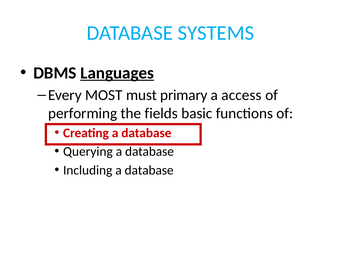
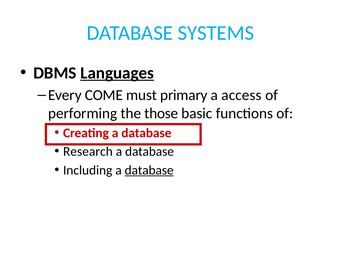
MOST: MOST -> COME
fields: fields -> those
Querying: Querying -> Research
database at (149, 170) underline: none -> present
